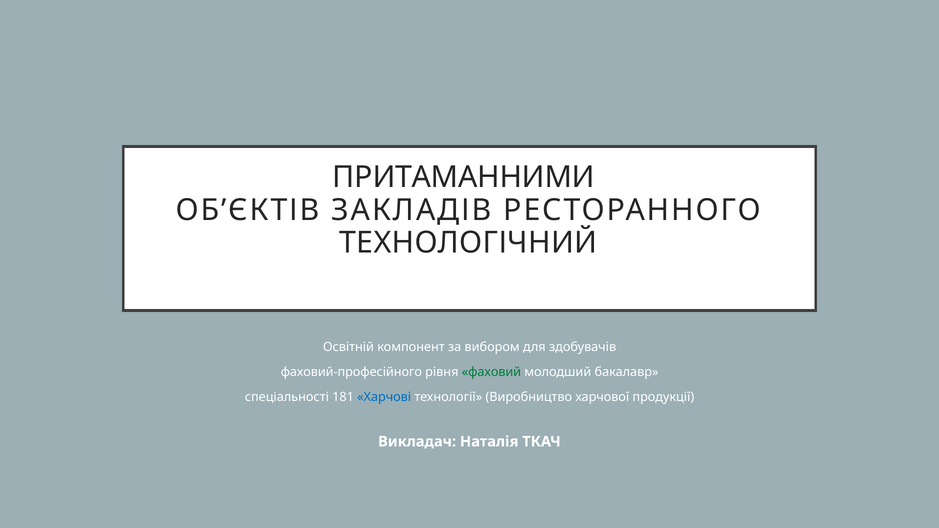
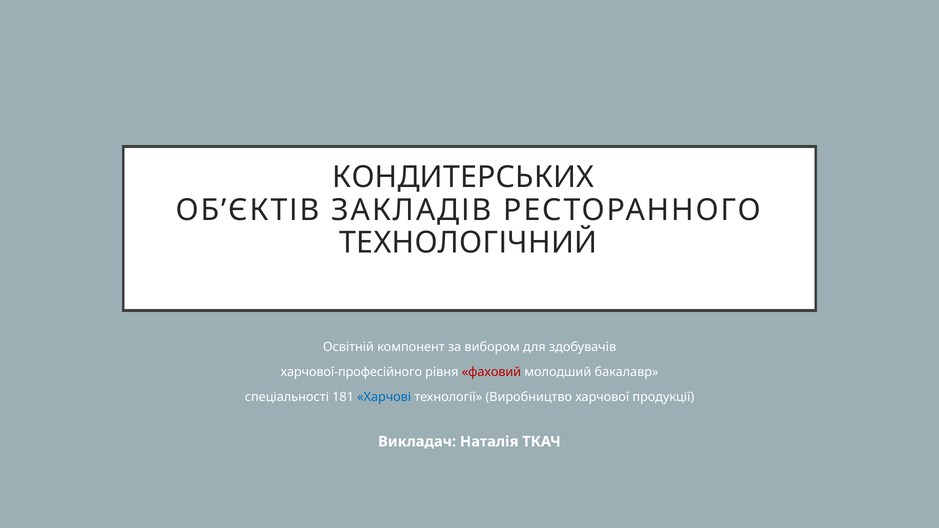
ПРИТАМАННИМИ: ПРИТАМАННИМИ -> КОНДИТЕРСЬКИХ
фаховий-професійного: фаховий-професійного -> харчової-професійного
фаховий colour: green -> red
